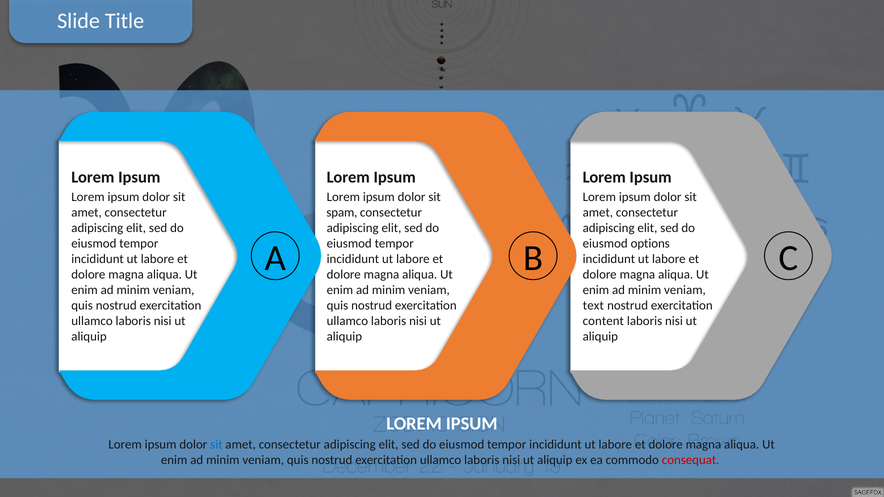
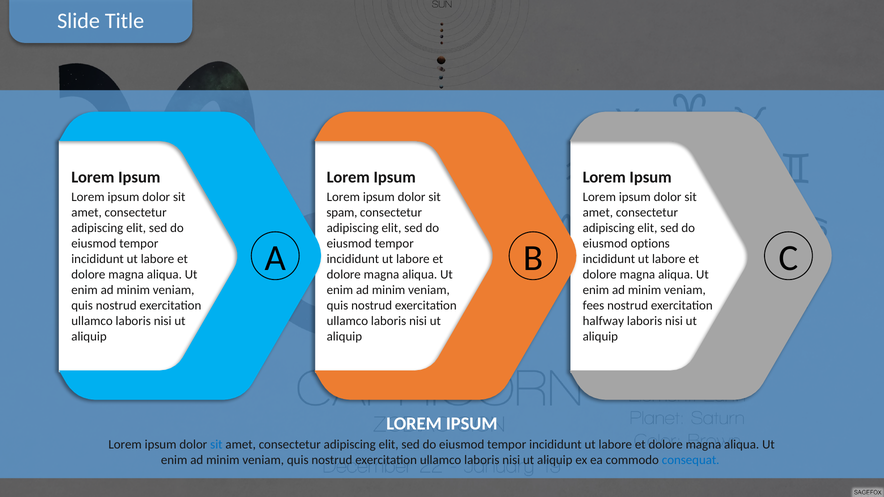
text: text -> fees
content: content -> halfway
consequat colour: red -> blue
